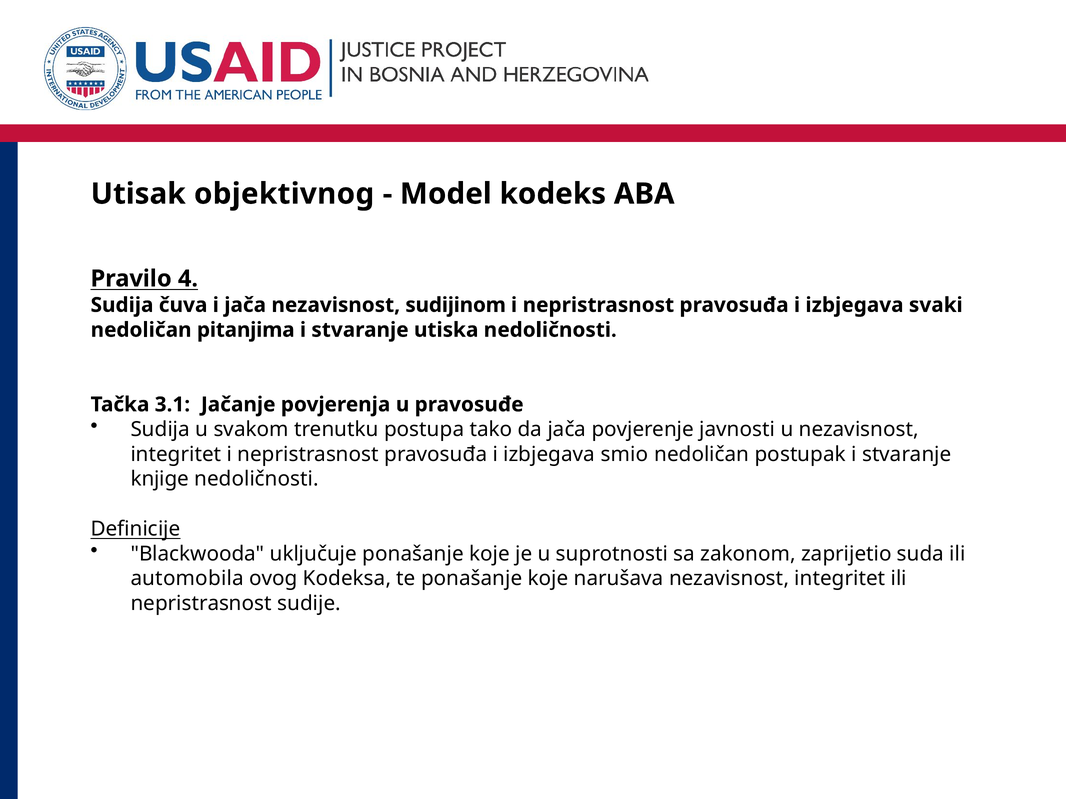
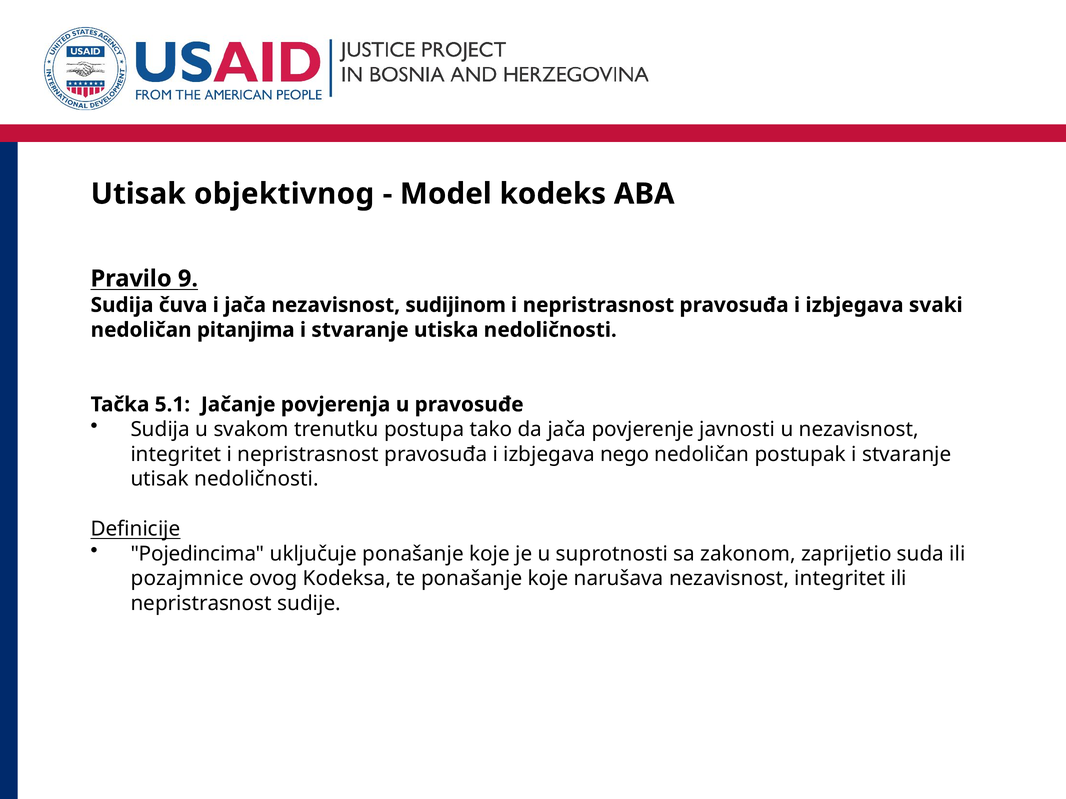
4: 4 -> 9
3.1: 3.1 -> 5.1
smio: smio -> nego
knjige at (160, 479): knjige -> utisak
Blackwooda: Blackwooda -> Pojedincima
automobila: automobila -> pozajmnice
